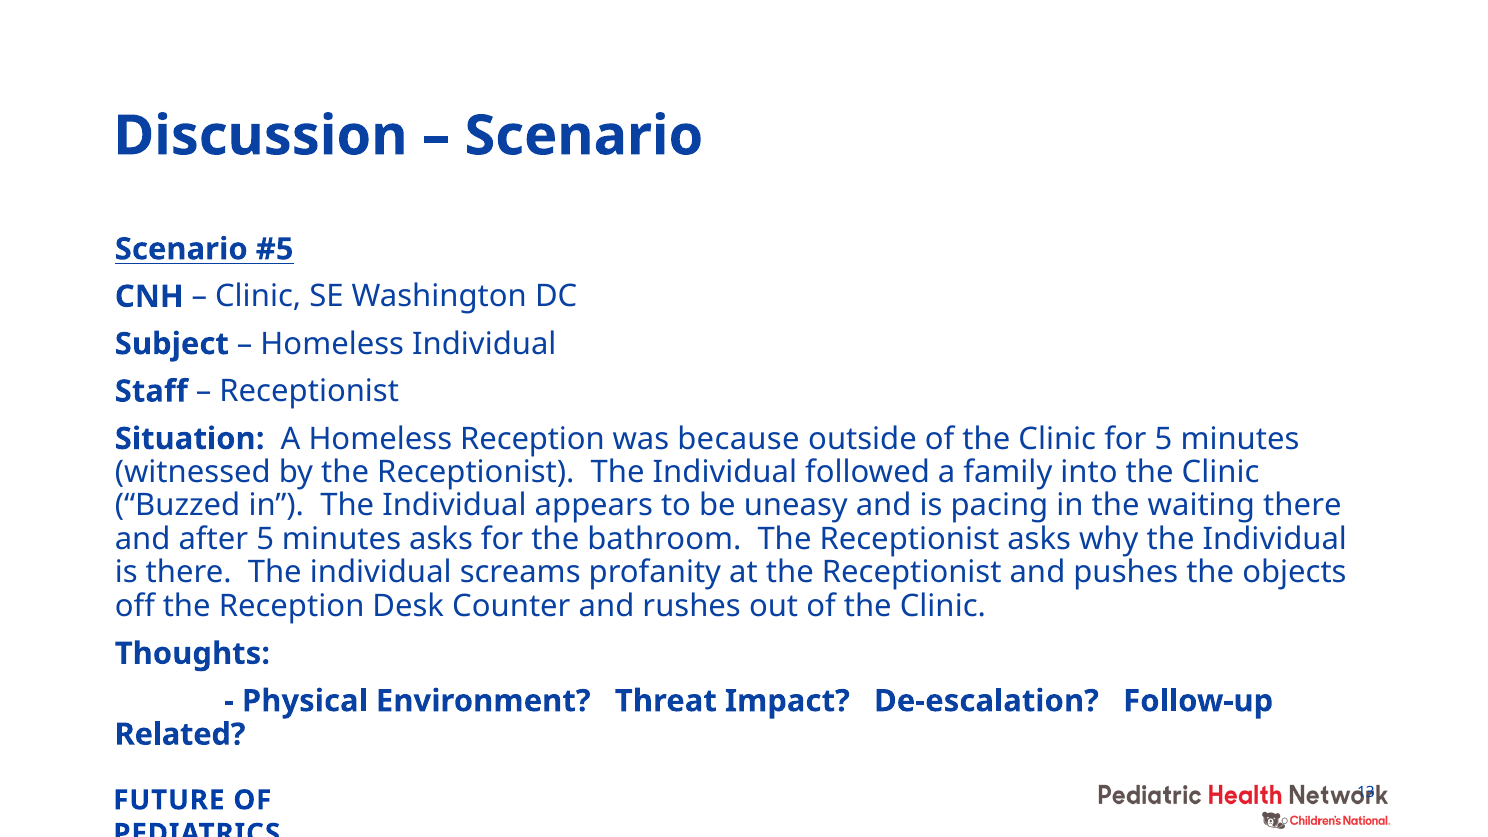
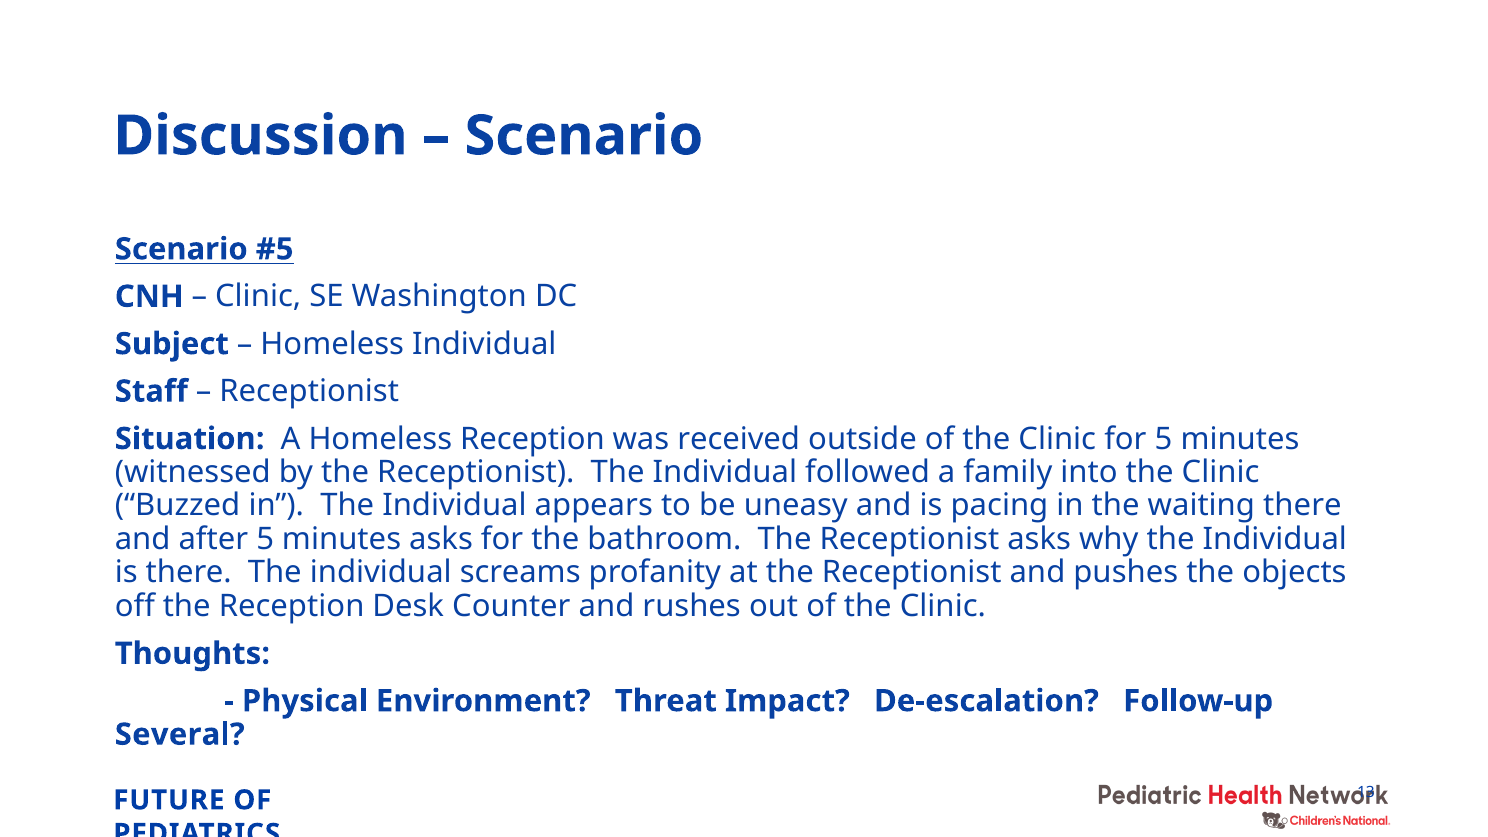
because: because -> received
Related: Related -> Several
